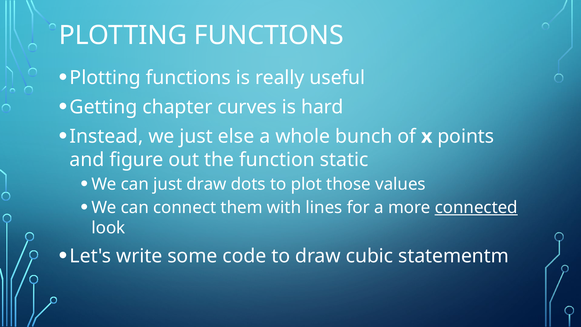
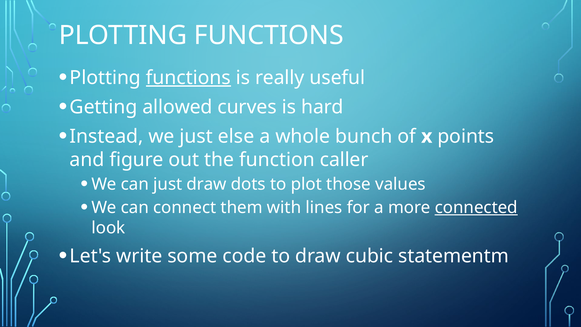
functions at (188, 78) underline: none -> present
chapter: chapter -> allowed
static: static -> caller
